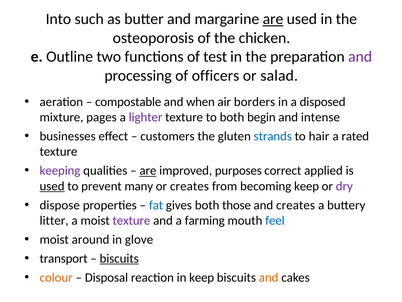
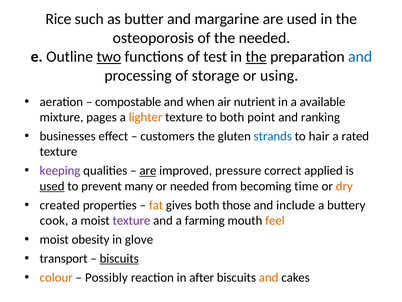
Into: Into -> Rice
are at (273, 19) underline: present -> none
the chicken: chicken -> needed
two underline: none -> present
the at (256, 57) underline: none -> present
and at (360, 57) colour: purple -> blue
officers: officers -> storage
salad: salad -> using
borders: borders -> nutrient
disposed: disposed -> available
lighter colour: purple -> orange
begin: begin -> point
intense: intense -> ranking
purposes: purposes -> pressure
or creates: creates -> needed
becoming keep: keep -> time
dry colour: purple -> orange
dispose: dispose -> created
fat colour: blue -> orange
and creates: creates -> include
litter: litter -> cook
feel colour: blue -> orange
around: around -> obesity
Disposal: Disposal -> Possibly
in keep: keep -> after
